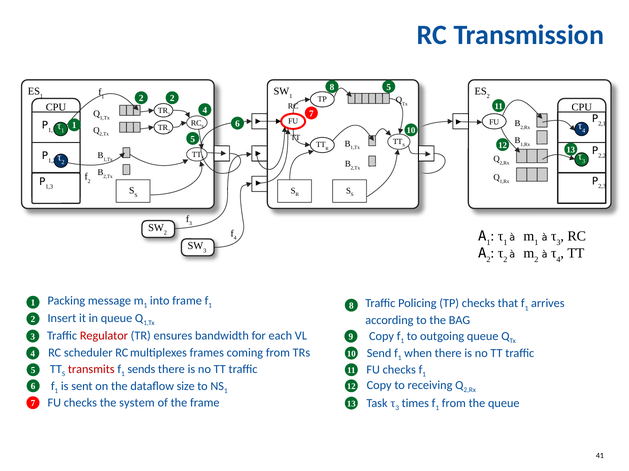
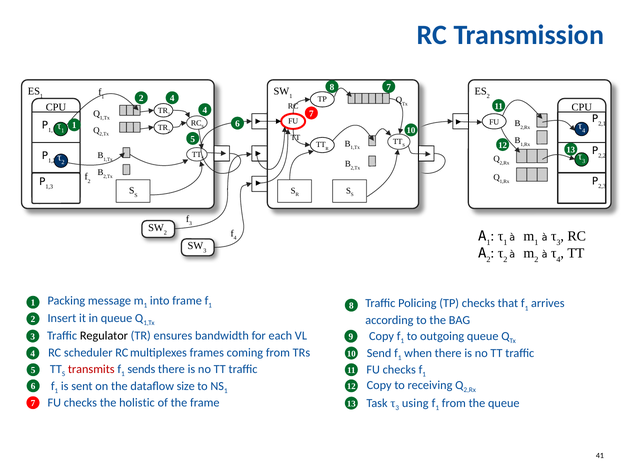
8 5: 5 -> 7
2 2: 2 -> 4
Regulator colour: red -> black
system: system -> holistic
times: times -> using
